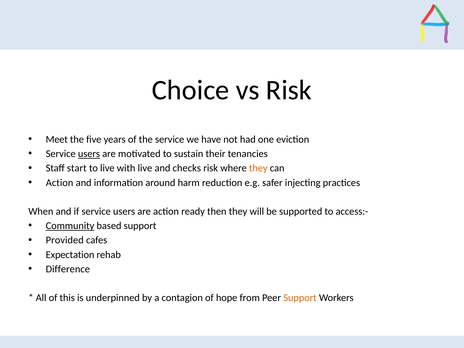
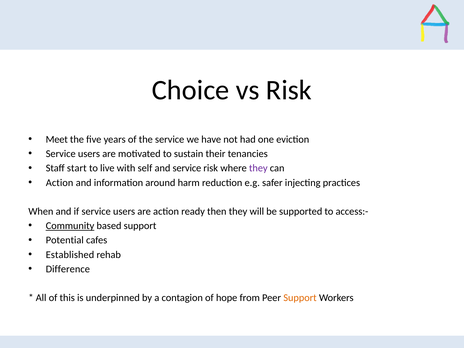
users at (89, 154) underline: present -> none
with live: live -> self
and checks: checks -> service
they at (258, 168) colour: orange -> purple
Provided: Provided -> Potential
Expectation: Expectation -> Established
